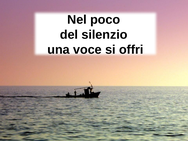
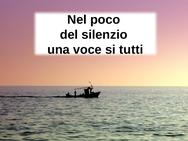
offri: offri -> tutti
